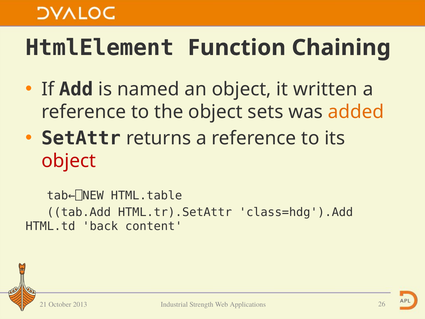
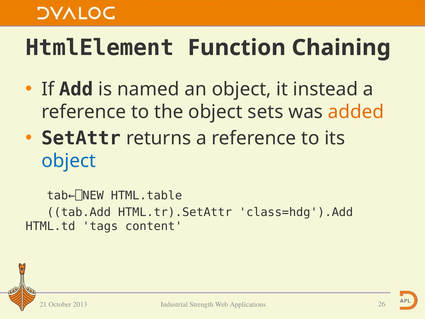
written: written -> instead
object at (69, 161) colour: red -> blue
back: back -> tags
